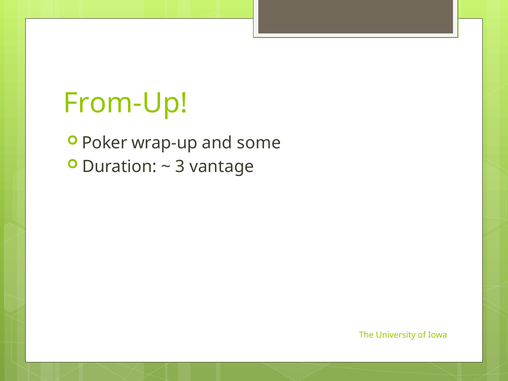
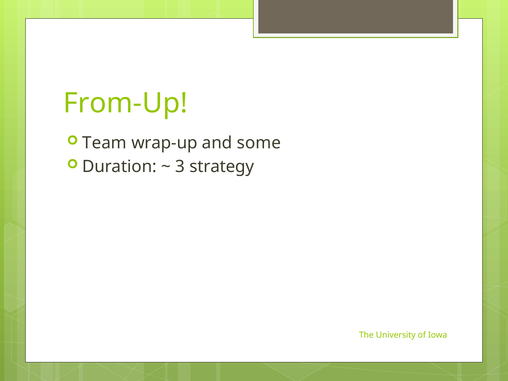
Poker: Poker -> Team
vantage: vantage -> strategy
